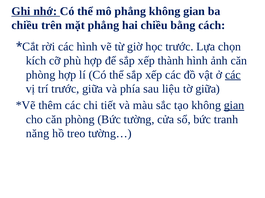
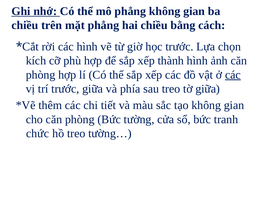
sau liệu: liệu -> treo
gian at (234, 106) underline: present -> none
năng: năng -> chức
